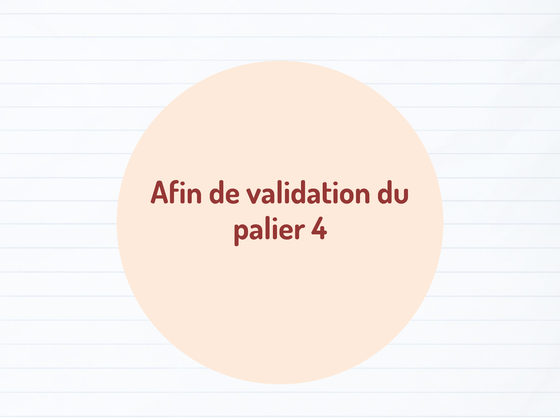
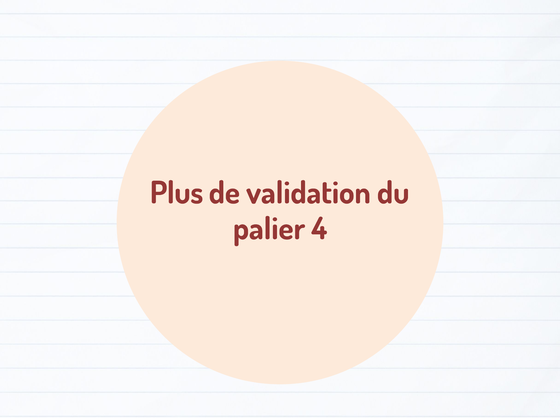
Afin: Afin -> Plus
